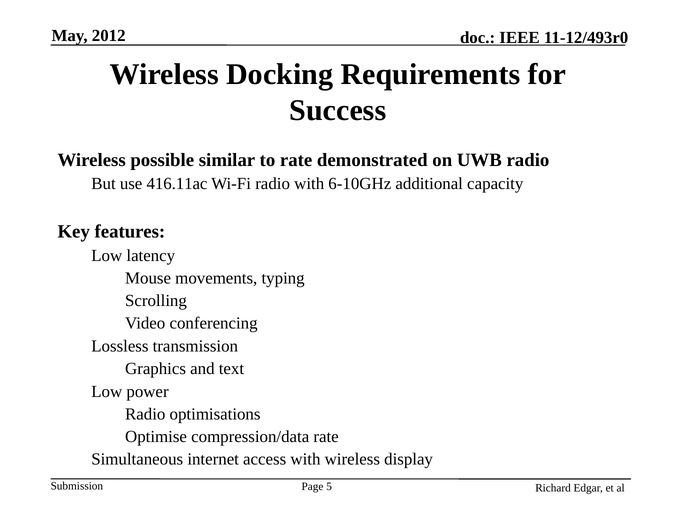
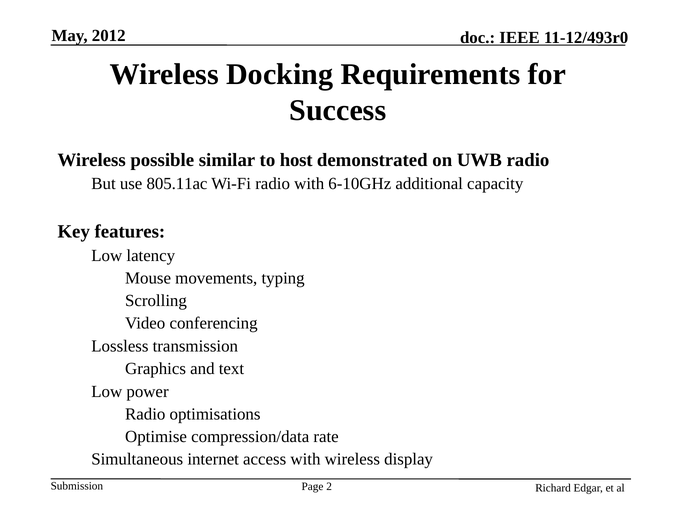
to rate: rate -> host
416.11ac: 416.11ac -> 805.11ac
5: 5 -> 2
